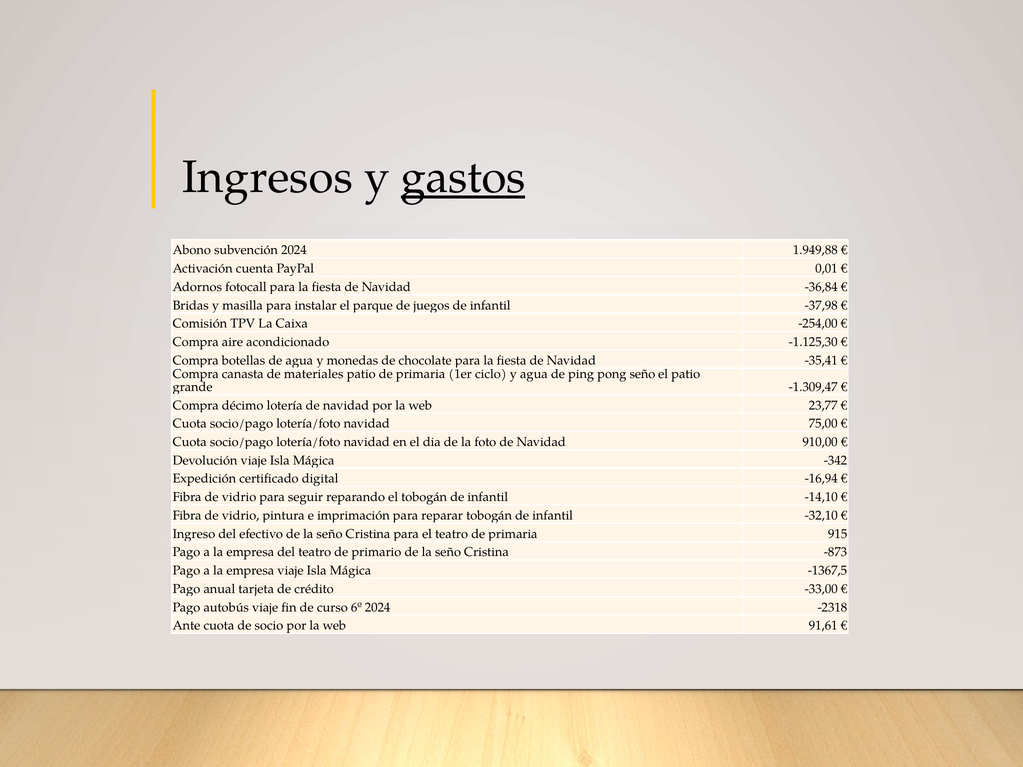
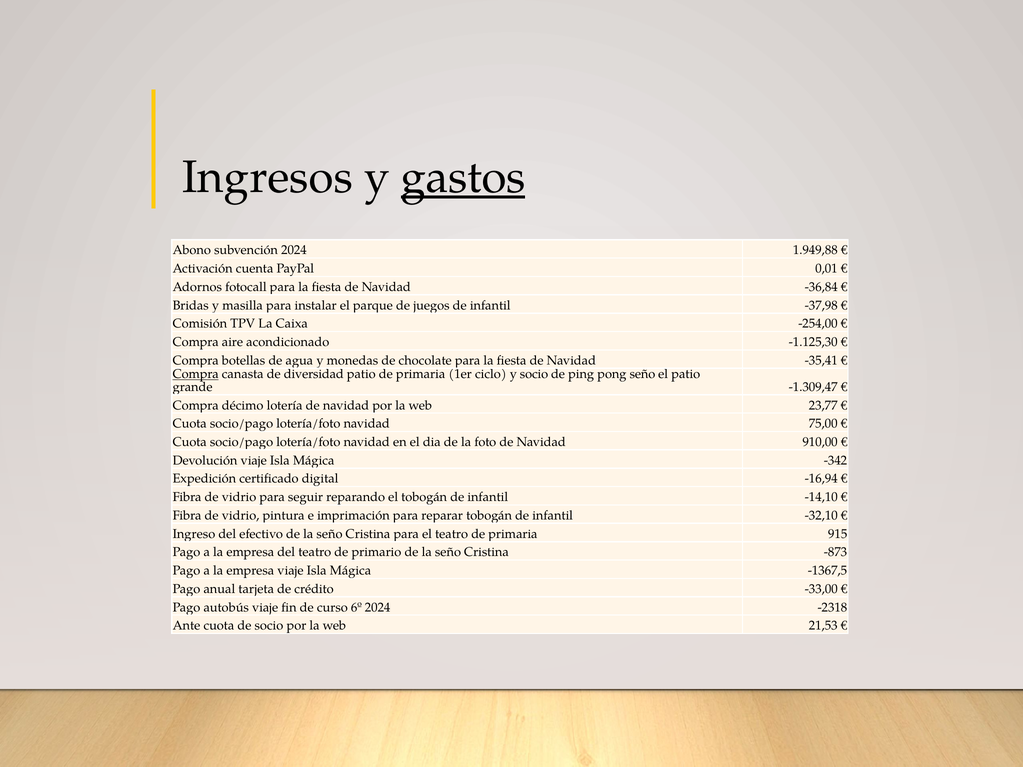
Compra at (196, 374) underline: none -> present
materiales: materiales -> diversidad
y agua: agua -> socio
91,61: 91,61 -> 21,53
